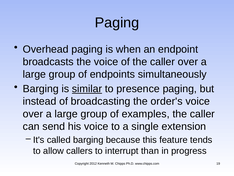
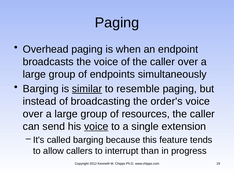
presence: presence -> resemble
examples: examples -> resources
voice at (96, 126) underline: none -> present
